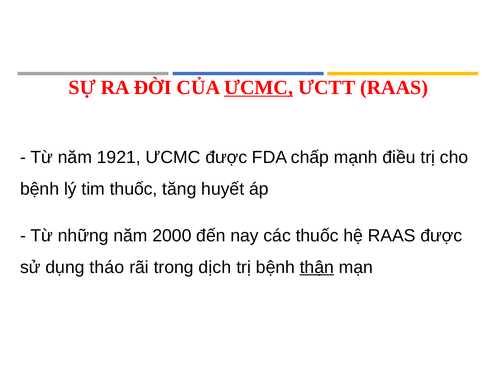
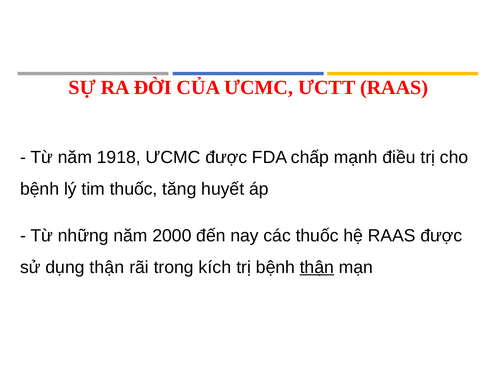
ƯCMC at (259, 88) underline: present -> none
1921: 1921 -> 1918
dụng tháo: tháo -> thận
dịch: dịch -> kích
